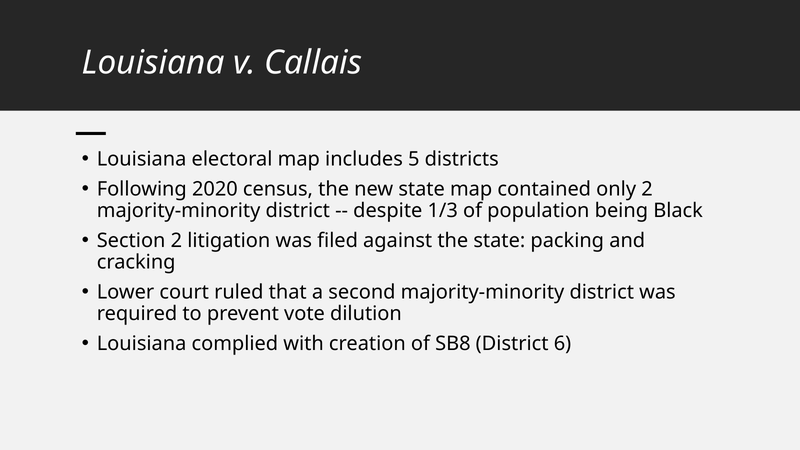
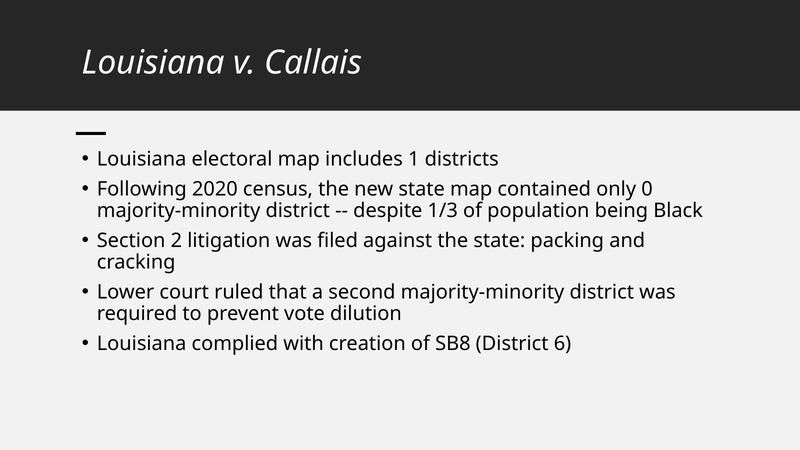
5: 5 -> 1
only 2: 2 -> 0
